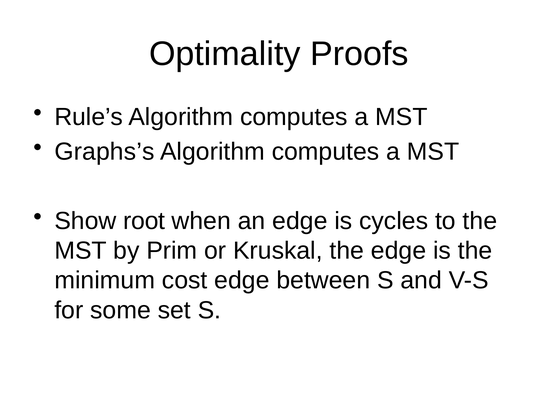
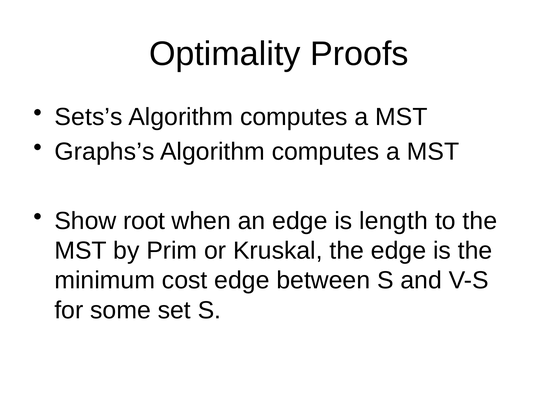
Rule’s: Rule’s -> Sets’s
cycles: cycles -> length
